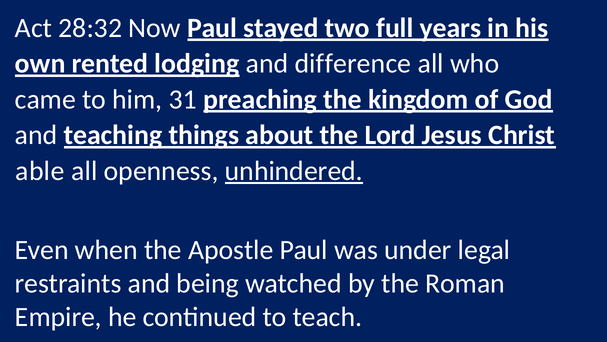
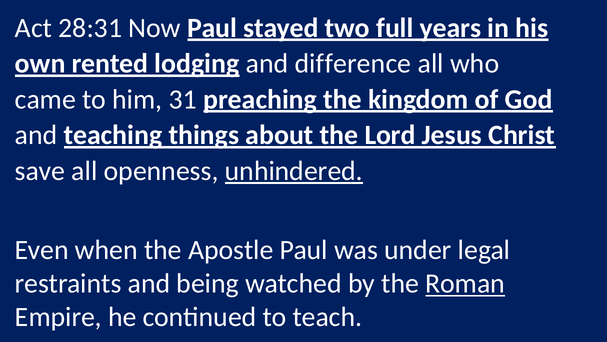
28:32: 28:32 -> 28:31
able: able -> save
Roman underline: none -> present
